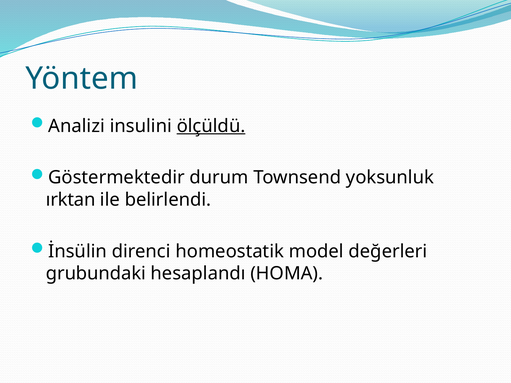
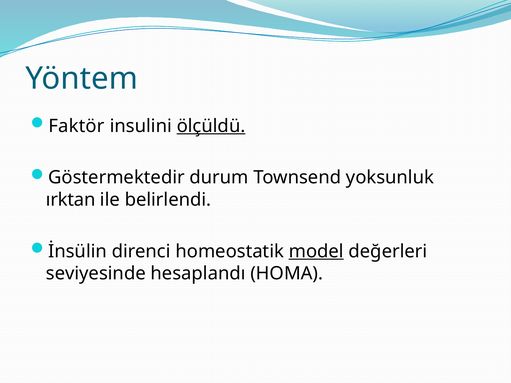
Analizi: Analizi -> Faktör
model underline: none -> present
grubundaki: grubundaki -> seviyesinde
